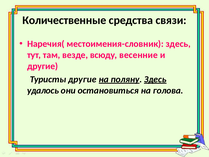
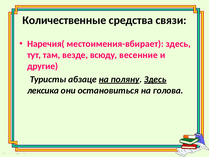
местоимения-словник: местоимения-словник -> местоимения-вбирает
Туристы другие: другие -> абзаце
удалось: удалось -> лексика
